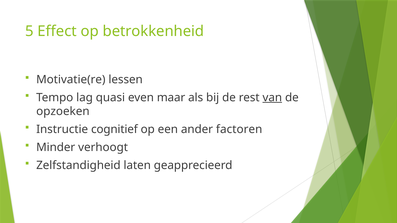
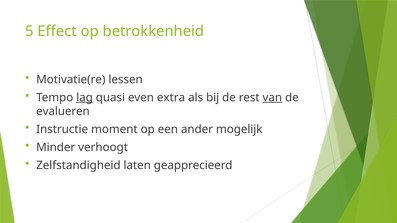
lag underline: none -> present
maar: maar -> extra
opzoeken: opzoeken -> evalueren
cognitief: cognitief -> moment
factoren: factoren -> mogelijk
